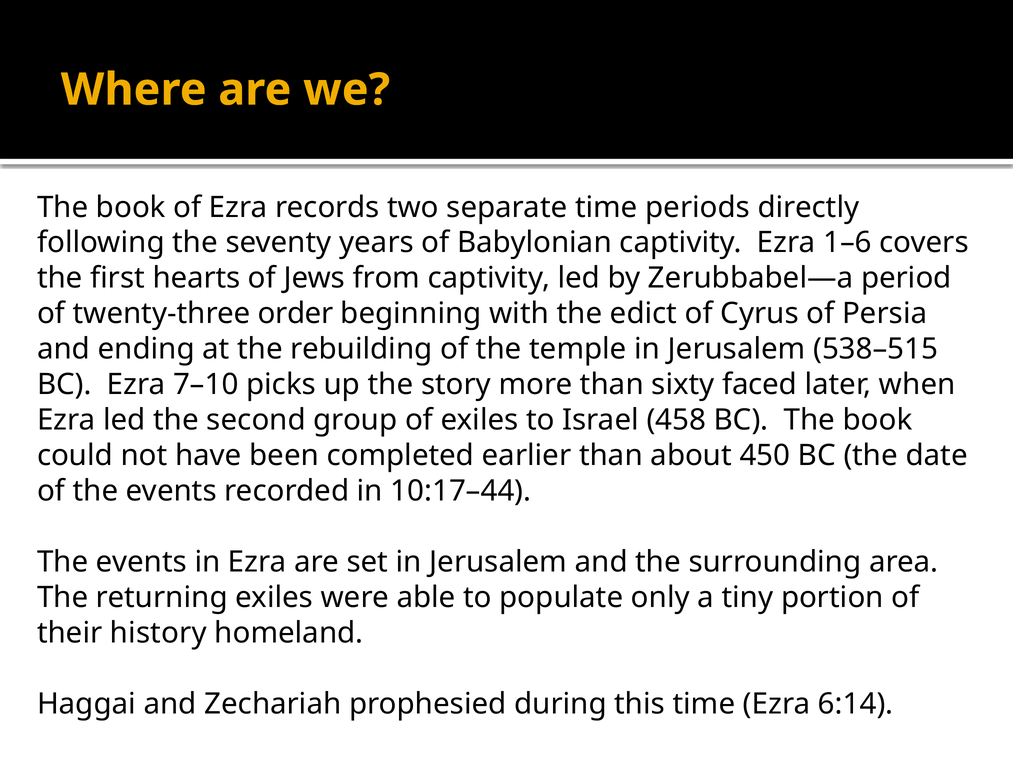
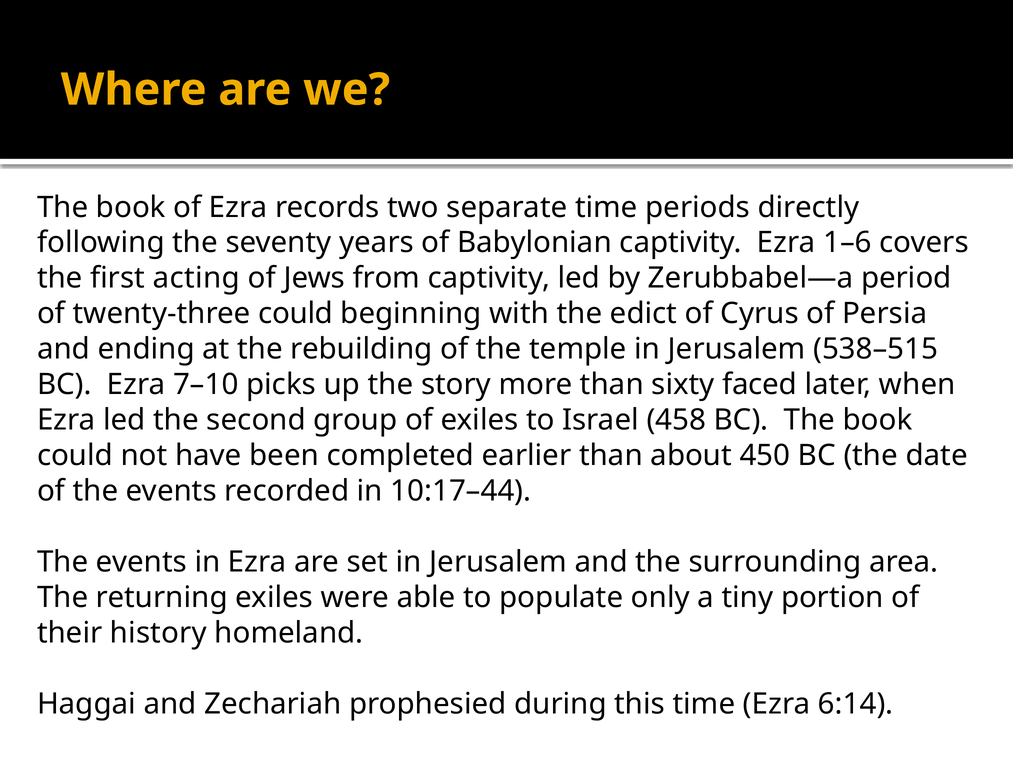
hearts: hearts -> acting
twenty-three order: order -> could
